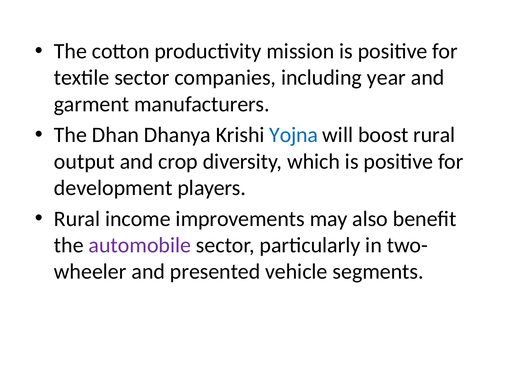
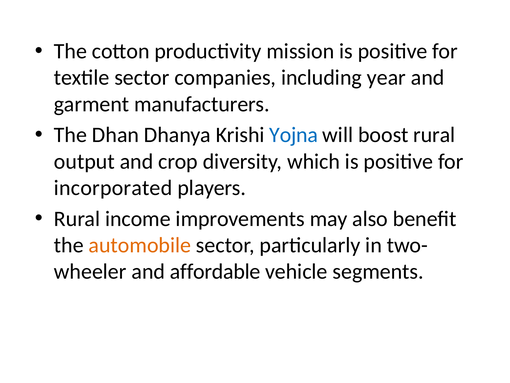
development: development -> incorporated
automobile colour: purple -> orange
presented: presented -> affordable
